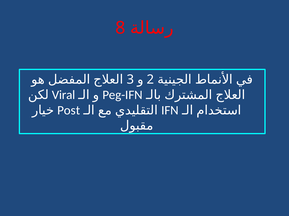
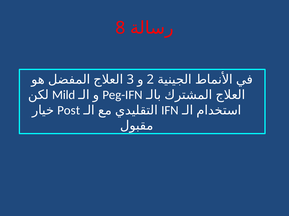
Viral: Viral -> Mild
